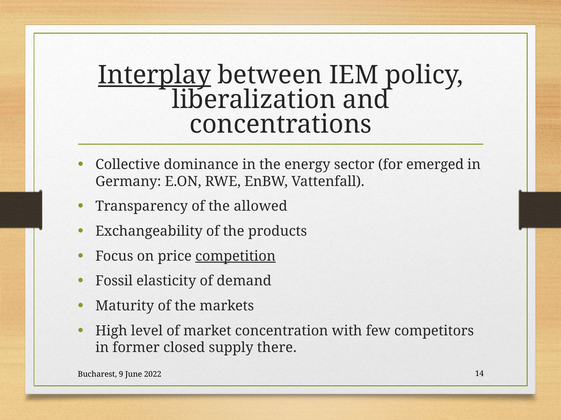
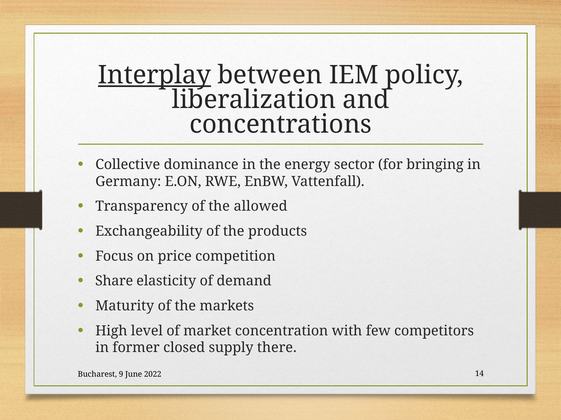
emerged: emerged -> bringing
competition underline: present -> none
Fossil: Fossil -> Share
